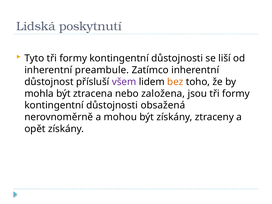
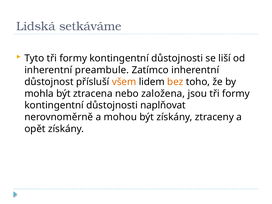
poskytnutí: poskytnutí -> setkáváme
všem colour: purple -> orange
obsažená: obsažená -> naplňovat
